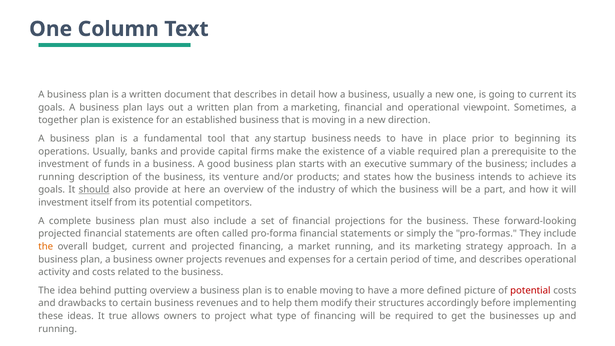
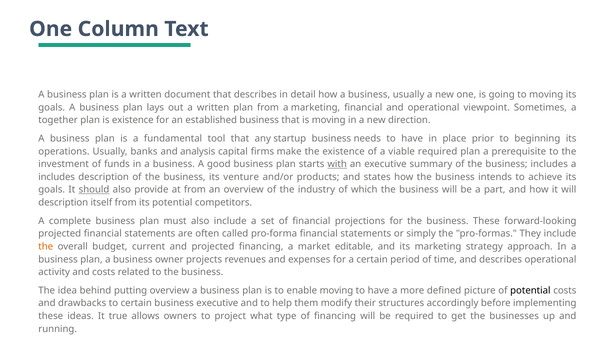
to current: current -> moving
and provide: provide -> analysis
with underline: none -> present
running at (57, 177): running -> includes
at here: here -> from
investment at (63, 203): investment -> description
market running: running -> editable
potential at (530, 290) colour: red -> black
business revenues: revenues -> executive
